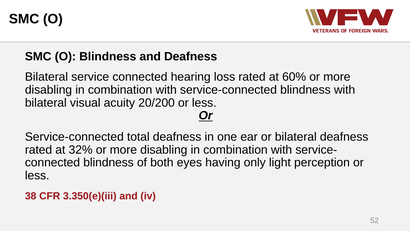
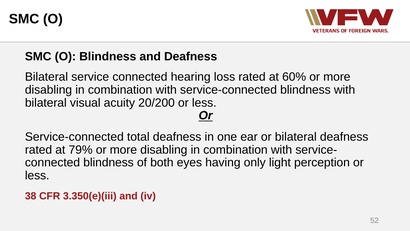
32%: 32% -> 79%
